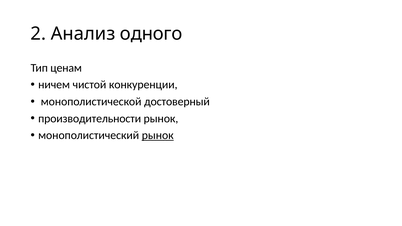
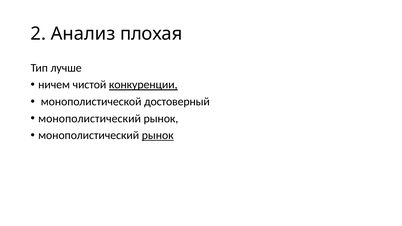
одного: одного -> плохая
ценам: ценам -> лучше
конкуренции underline: none -> present
производительности at (90, 119): производительности -> монополистический
